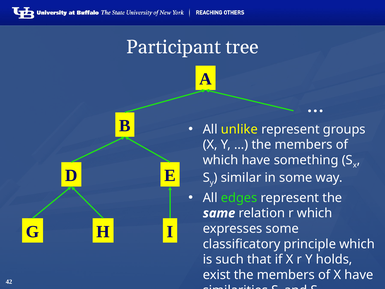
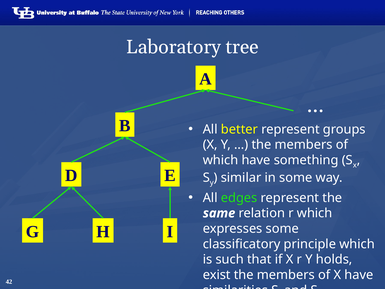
Participant: Participant -> Laboratory
unlike: unlike -> better
